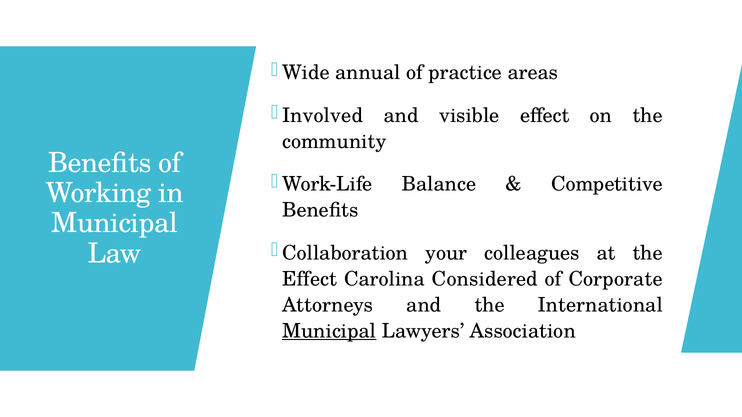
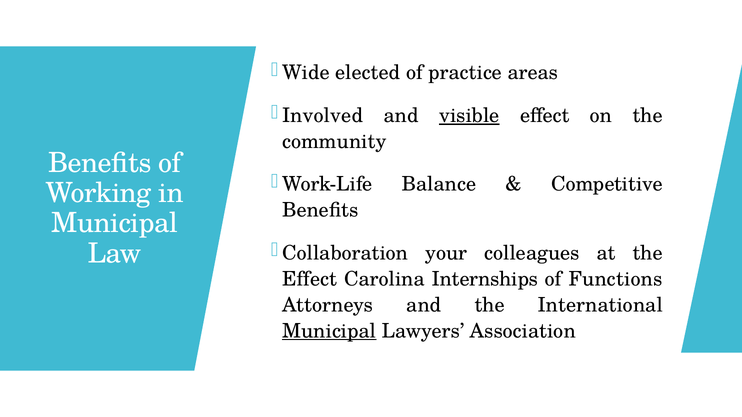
annual: annual -> elected
visible underline: none -> present
Considered: Considered -> Internships
Corporate: Corporate -> Functions
